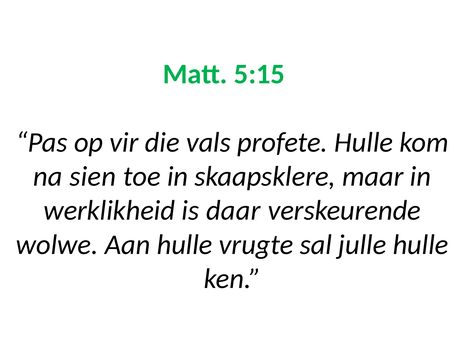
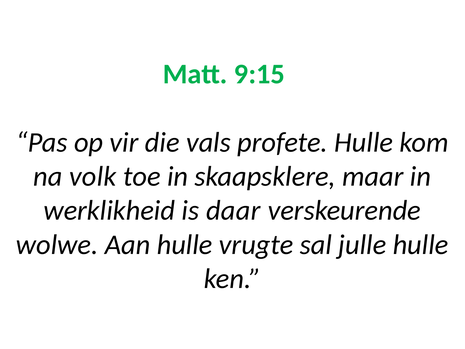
5:15: 5:15 -> 9:15
sien: sien -> volk
